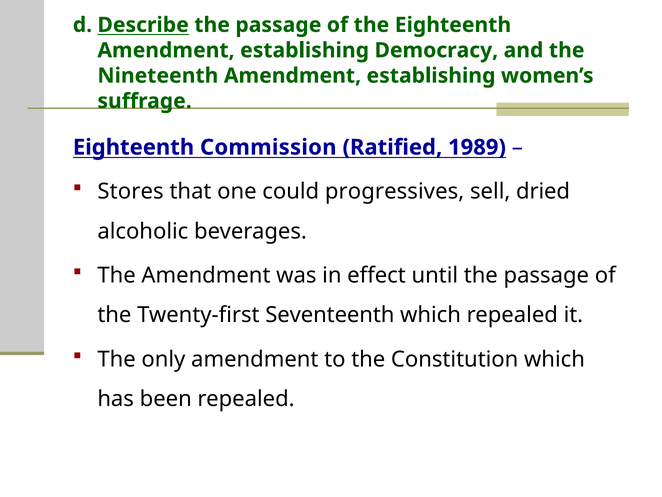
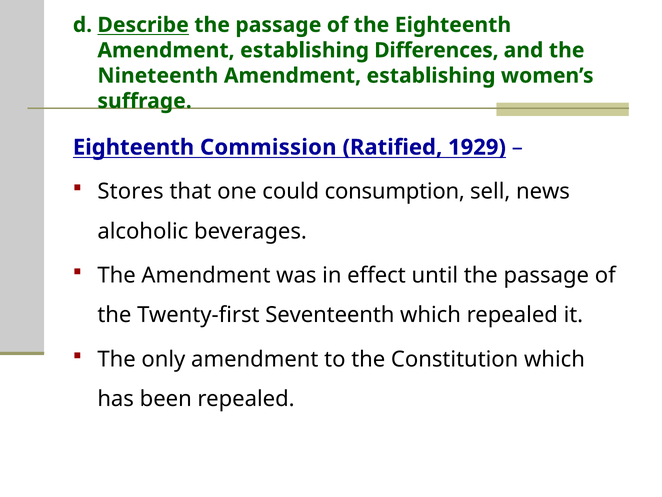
Democracy: Democracy -> Differences
1989: 1989 -> 1929
progressives: progressives -> consumption
dried: dried -> news
